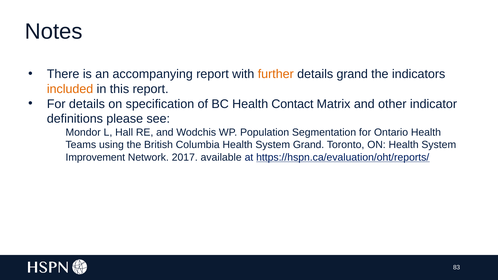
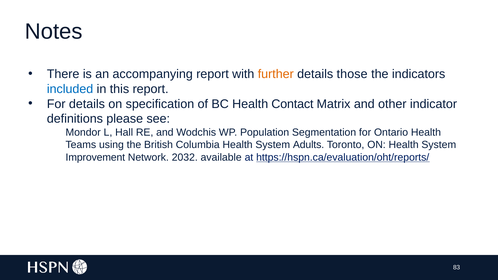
details grand: grand -> those
included colour: orange -> blue
System Grand: Grand -> Adults
2017: 2017 -> 2032
